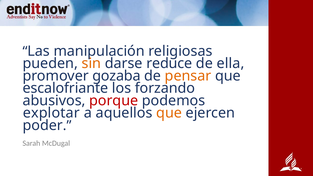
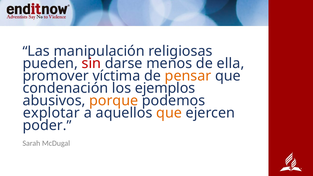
sin colour: orange -> red
reduce: reduce -> menos
gozaba: gozaba -> víctima
escalofriante: escalofriante -> condenación
forzando: forzando -> ejemplos
porque colour: red -> orange
